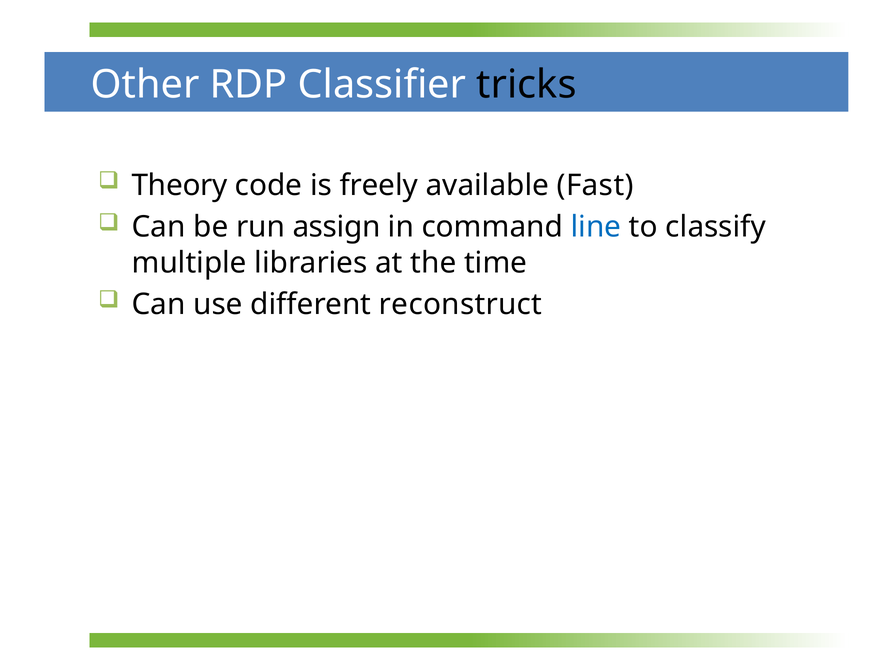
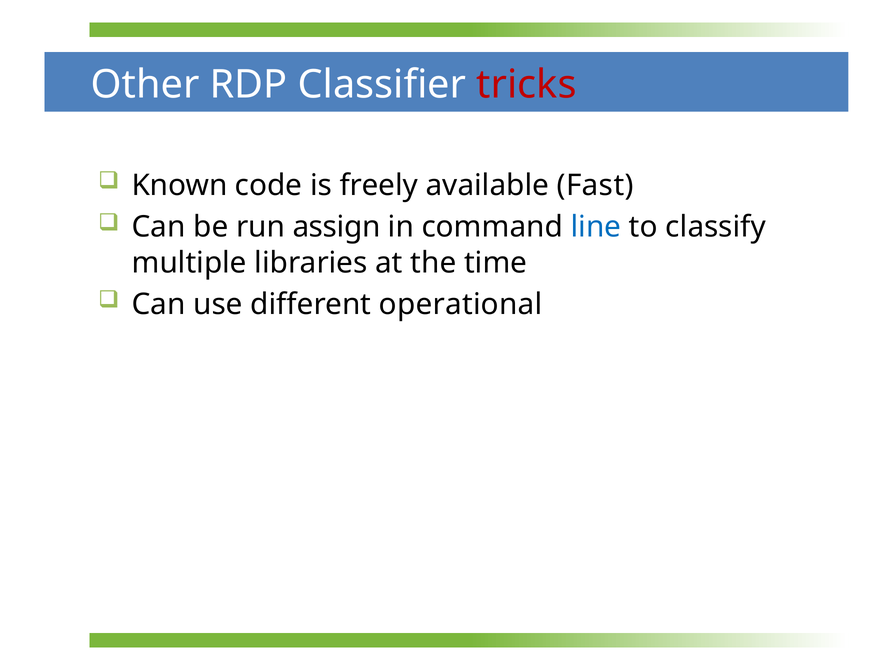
tricks colour: black -> red
Theory: Theory -> Known
reconstruct: reconstruct -> operational
